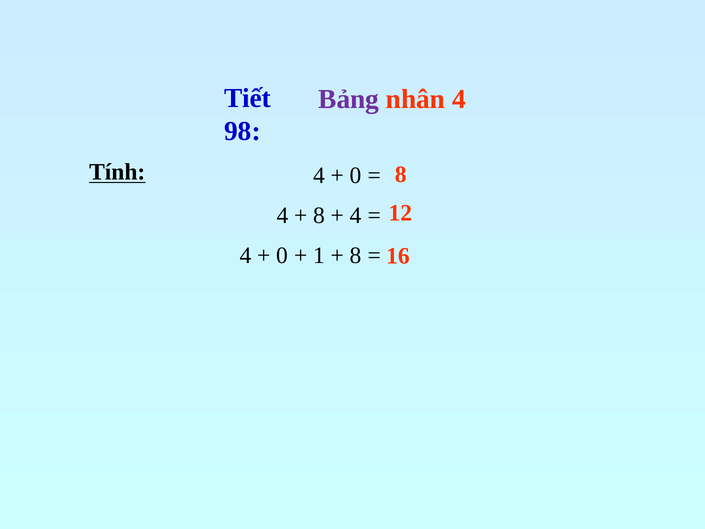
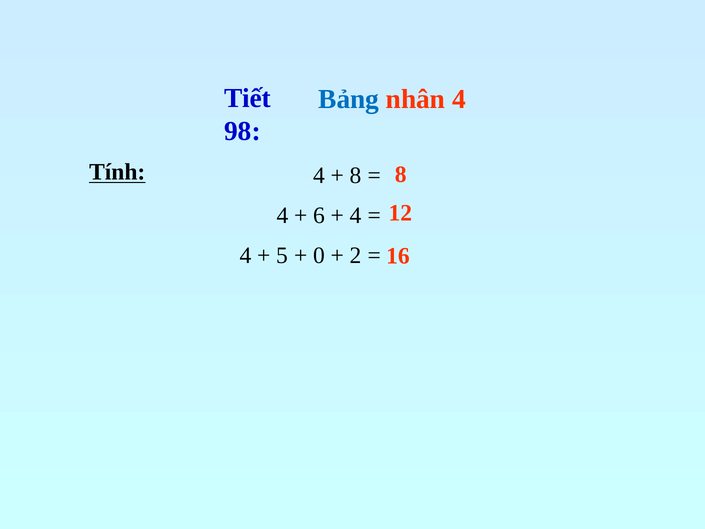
Bảng colour: purple -> blue
0 at (356, 176): 0 -> 8
8 at (319, 216): 8 -> 6
0 at (282, 256): 0 -> 5
1: 1 -> 0
8 at (356, 256): 8 -> 2
